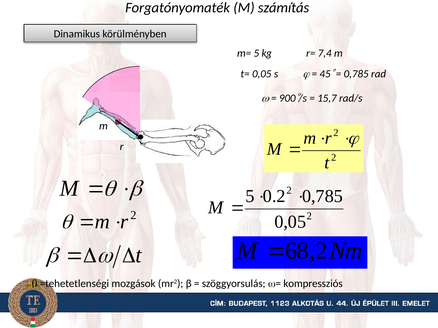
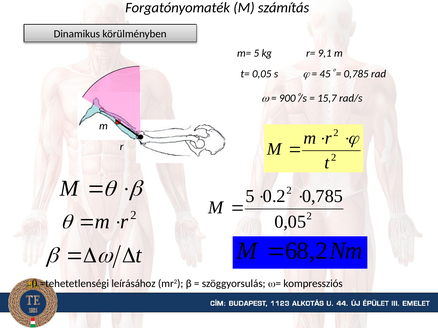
7,4: 7,4 -> 9,1
mozgások: mozgások -> leírásához
